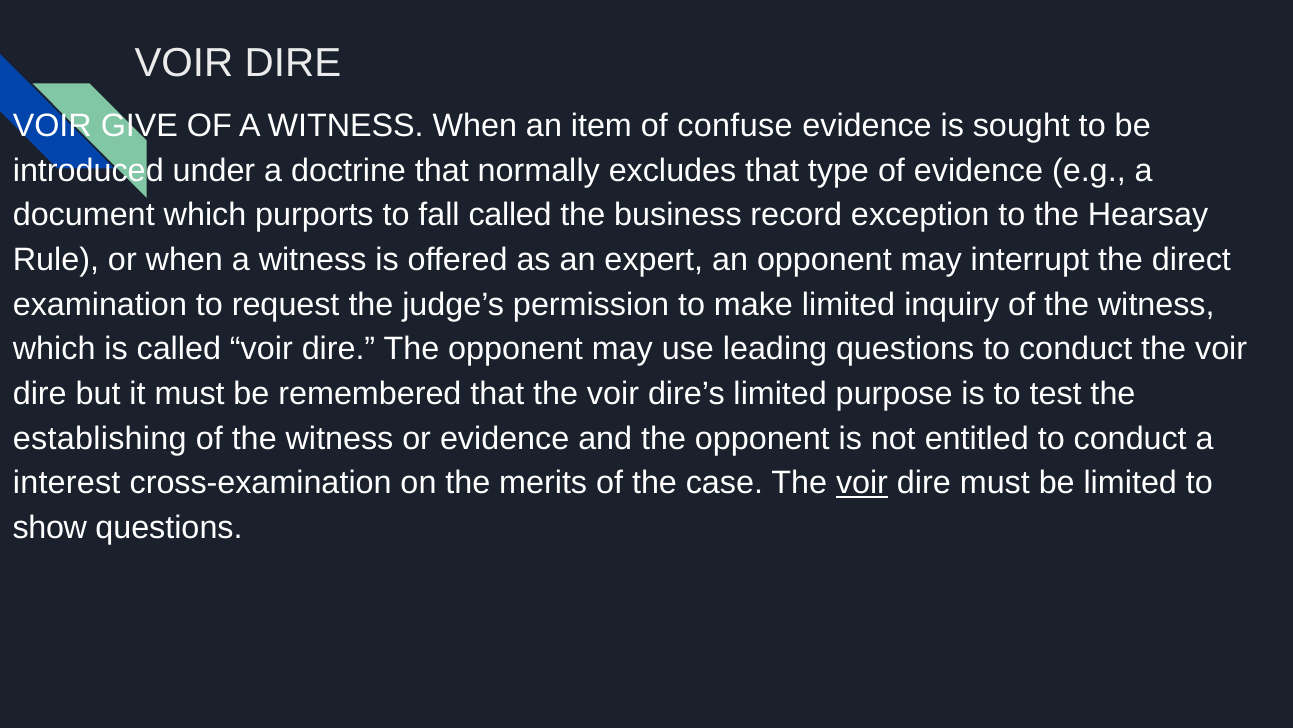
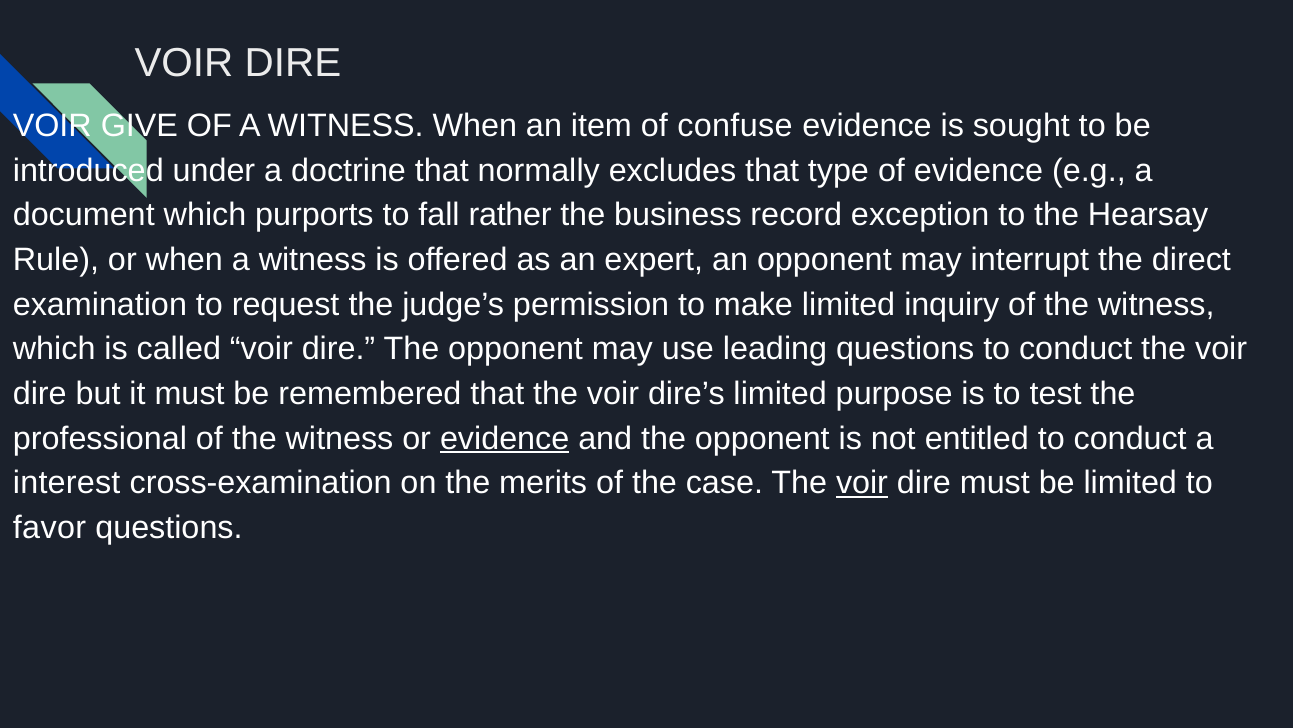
fall called: called -> rather
establishing: establishing -> professional
evidence at (505, 438) underline: none -> present
show: show -> favor
